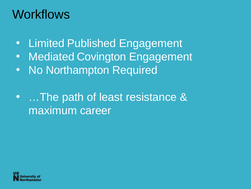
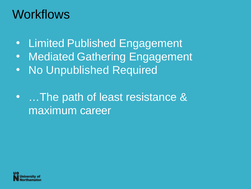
Covington: Covington -> Gathering
Northampton: Northampton -> Unpublished
